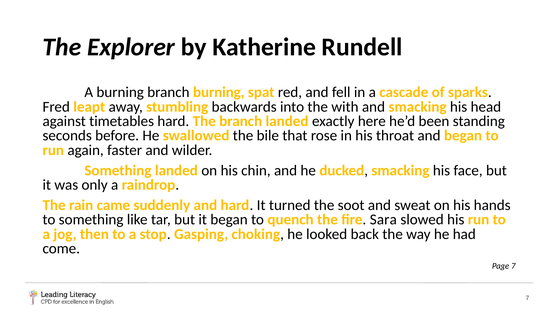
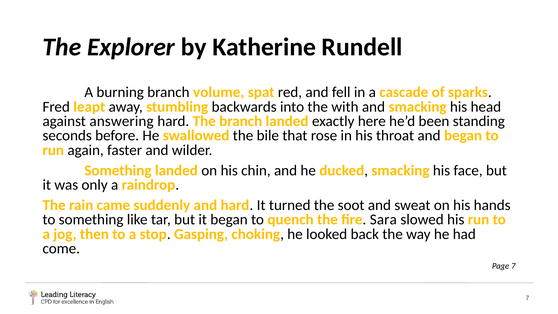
branch burning: burning -> volume
timetables: timetables -> answering
